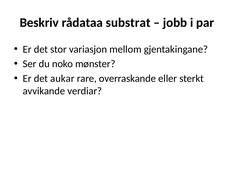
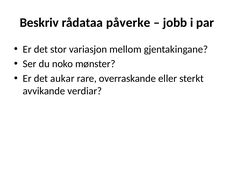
substrat: substrat -> påverke
